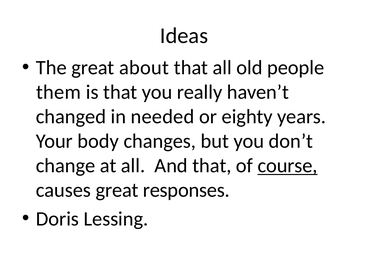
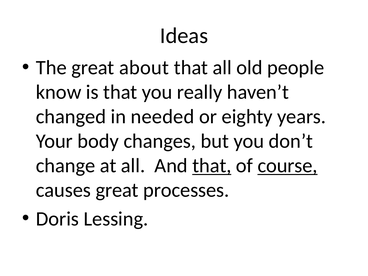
them: them -> know
that at (212, 166) underline: none -> present
responses: responses -> processes
